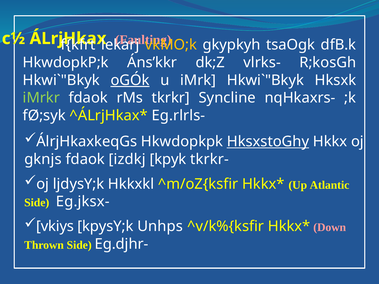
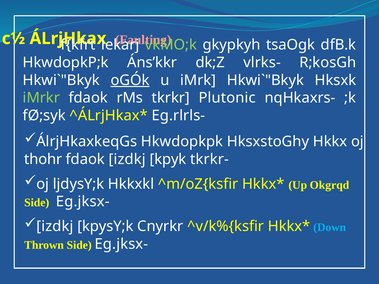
vkMO;k colour: yellow -> light green
Syncline: Syncline -> Plutonic
HksxstoGhy underline: present -> none
gknjs: gknjs -> thohr
Atlantic: Atlantic -> Okgrqd
vkiys at (55, 226): vkiys -> izdkj
Unhps: Unhps -> Cnyrkr
Down colour: pink -> light blue
Thrown Side Eg.djhr-: Eg.djhr- -> Eg.jksx-
